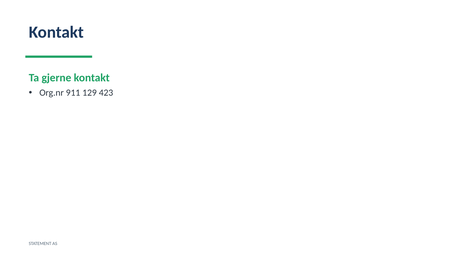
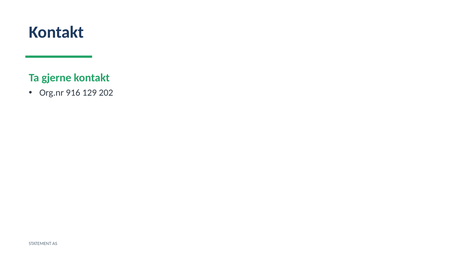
911: 911 -> 916
423: 423 -> 202
